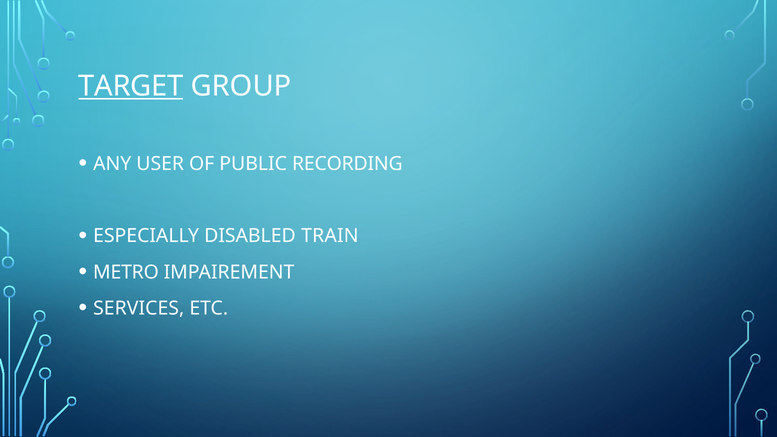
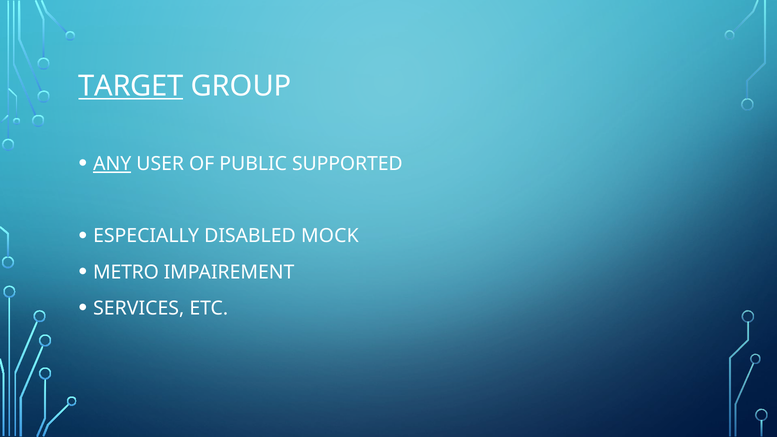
ANY underline: none -> present
RECORDING: RECORDING -> SUPPORTED
TRAIN: TRAIN -> MOCK
